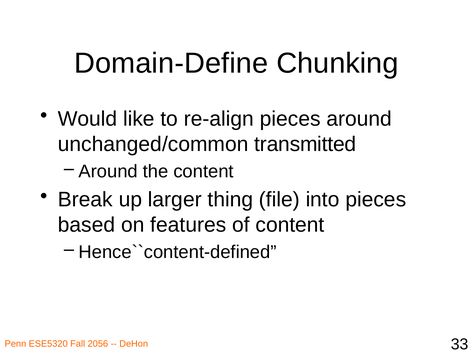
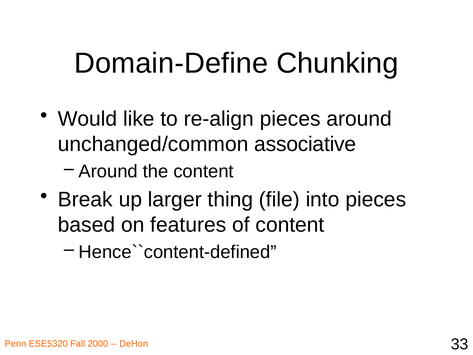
transmitted: transmitted -> associative
2056: 2056 -> 2000
